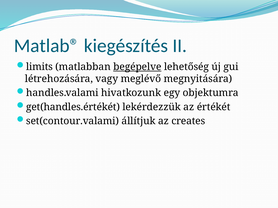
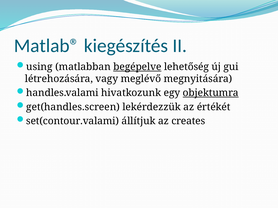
limits: limits -> using
objektumra underline: none -> present
get(handles.értékét: get(handles.értékét -> get(handles.screen
